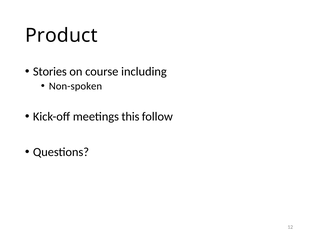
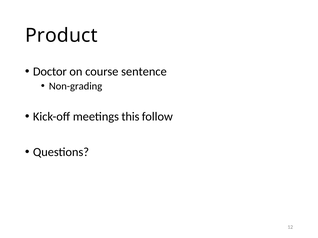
Stories: Stories -> Doctor
including: including -> sentence
Non-spoken: Non-spoken -> Non-grading
